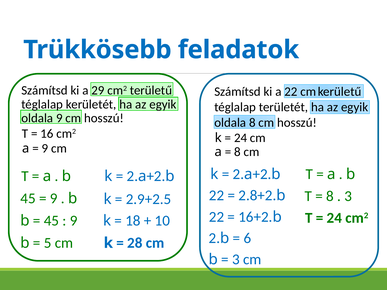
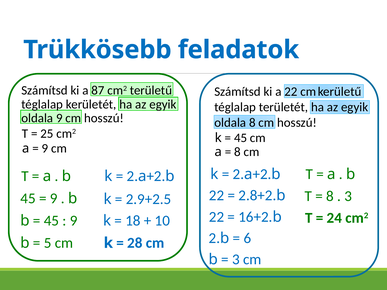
29: 29 -> 87
16: 16 -> 25
24 at (241, 138): 24 -> 45
